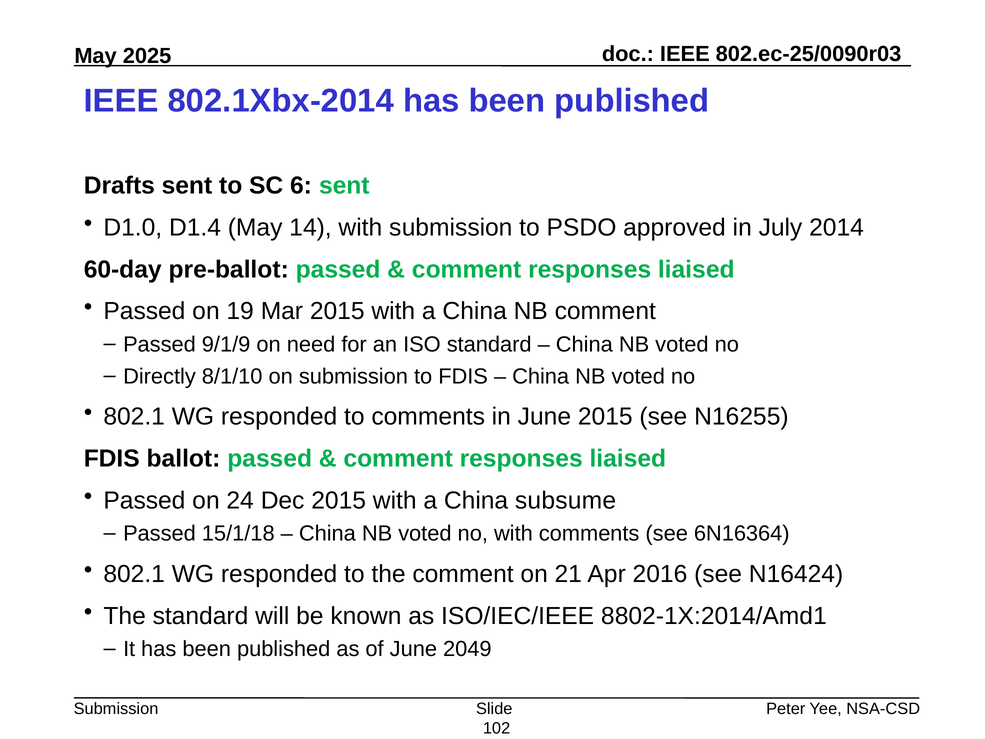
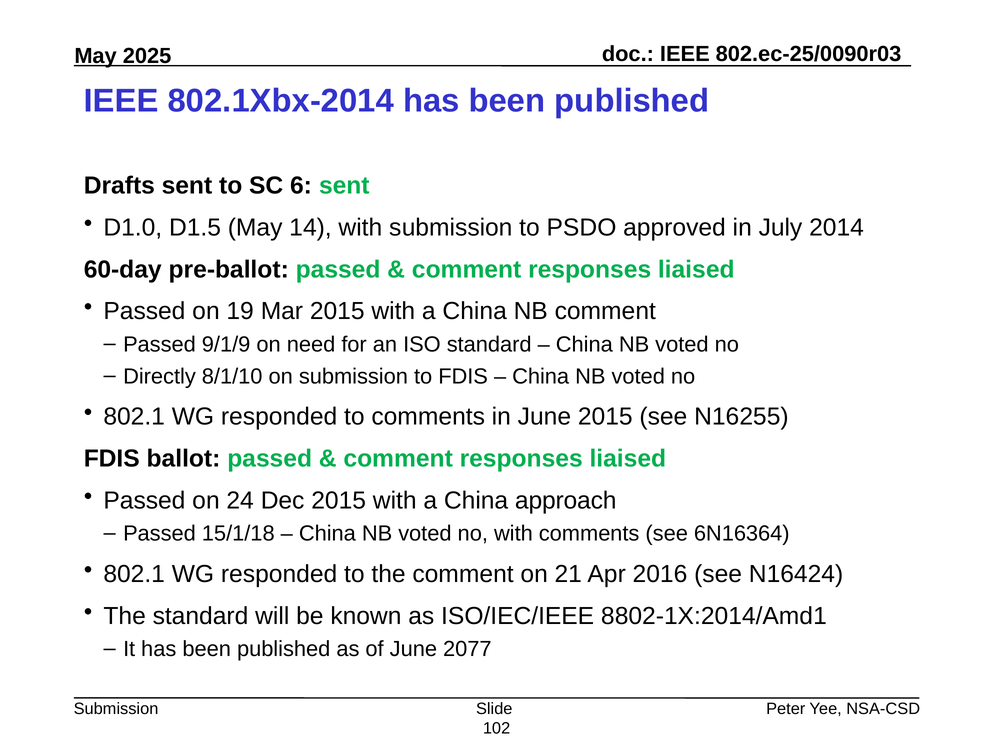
D1.4: D1.4 -> D1.5
subsume: subsume -> approach
2049: 2049 -> 2077
